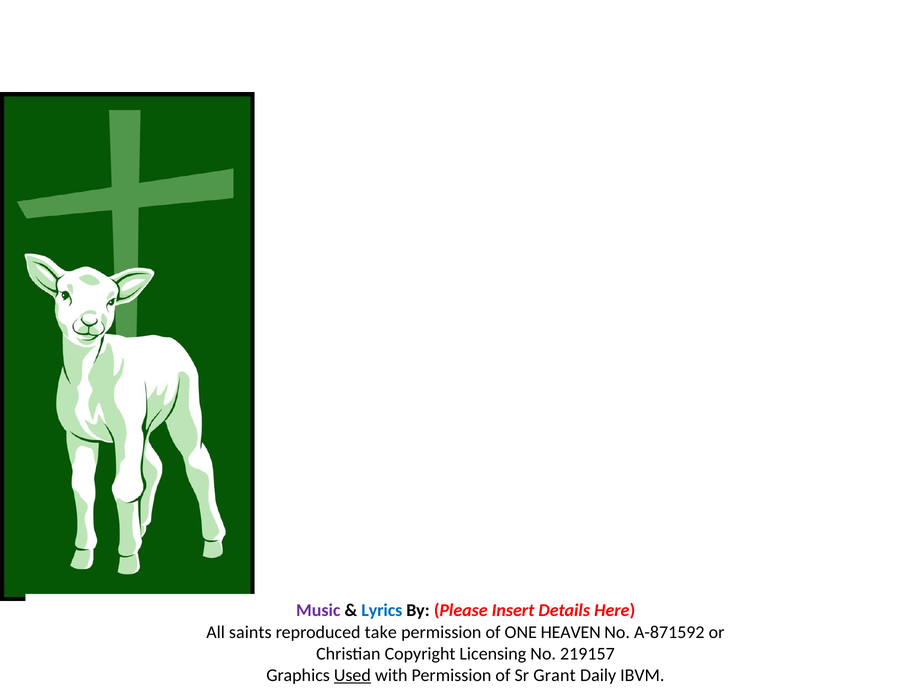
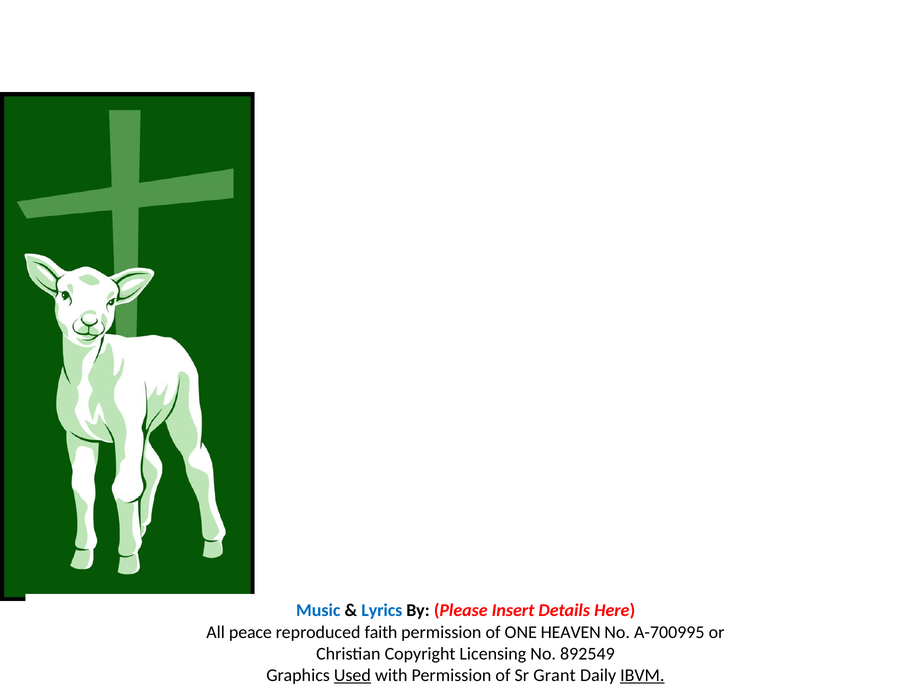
Music colour: purple -> blue
saints: saints -> peace
take: take -> faith
A-871592: A-871592 -> A-700995
219157: 219157 -> 892549
IBVM underline: none -> present
